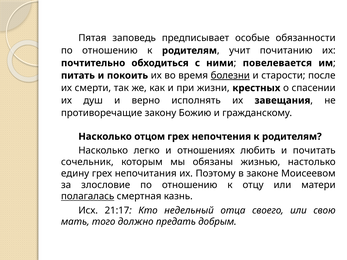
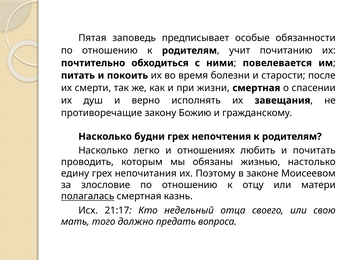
болезни underline: present -> none
жизни крестных: крестных -> смертная
отцом: отцом -> будни
сочельник: сочельник -> проводить
добрым: добрым -> вопроса
